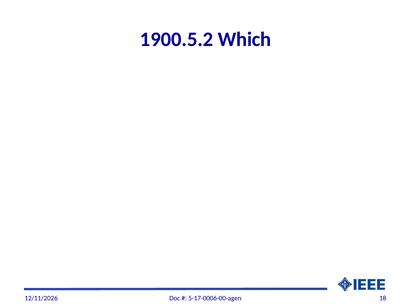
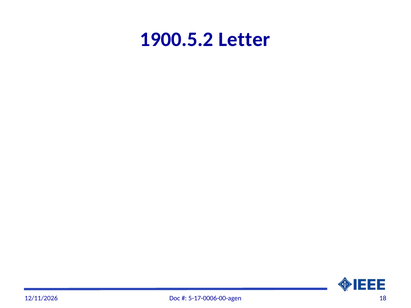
Which: Which -> Letter
